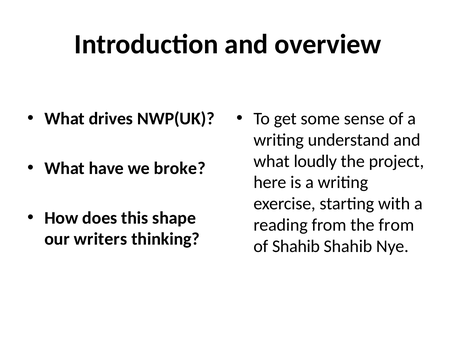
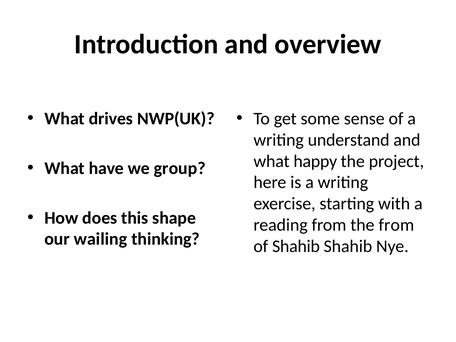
loudly: loudly -> happy
broke: broke -> group
writers: writers -> wailing
